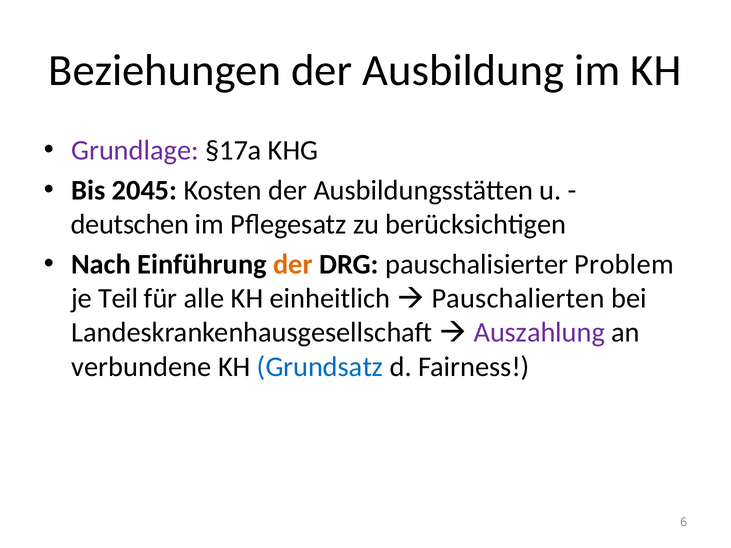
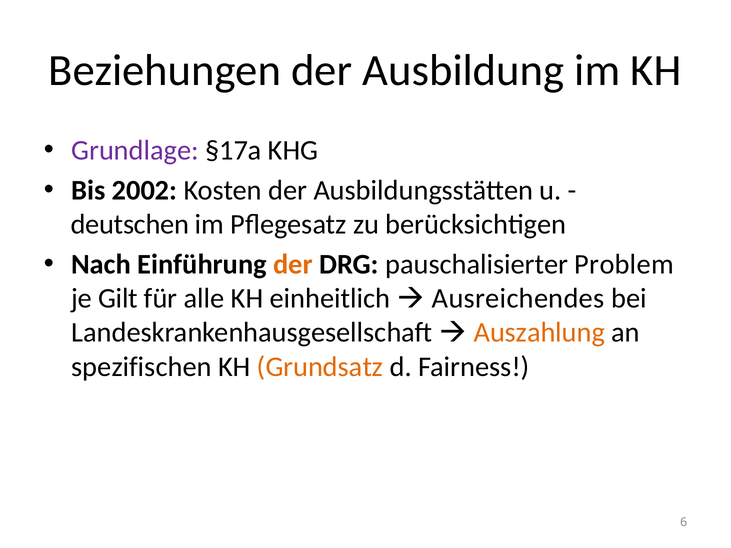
2045: 2045 -> 2002
Teil: Teil -> Gilt
Pauschalierten: Pauschalierten -> Ausreichendes
Auszahlung colour: purple -> orange
verbundene: verbundene -> spezifischen
Grundsatz colour: blue -> orange
